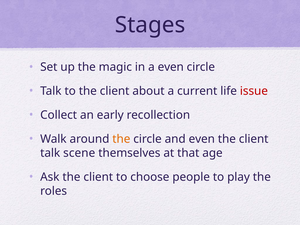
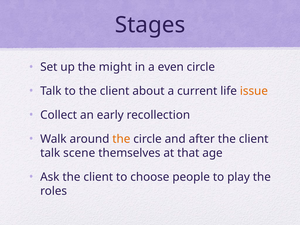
magic: magic -> might
issue colour: red -> orange
and even: even -> after
